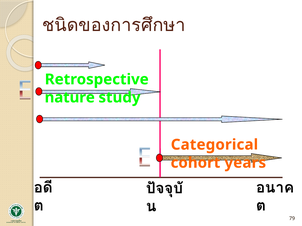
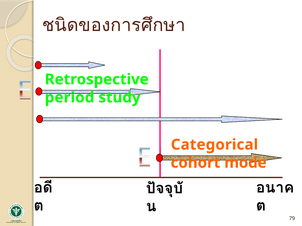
nature: nature -> period
years: years -> mode
